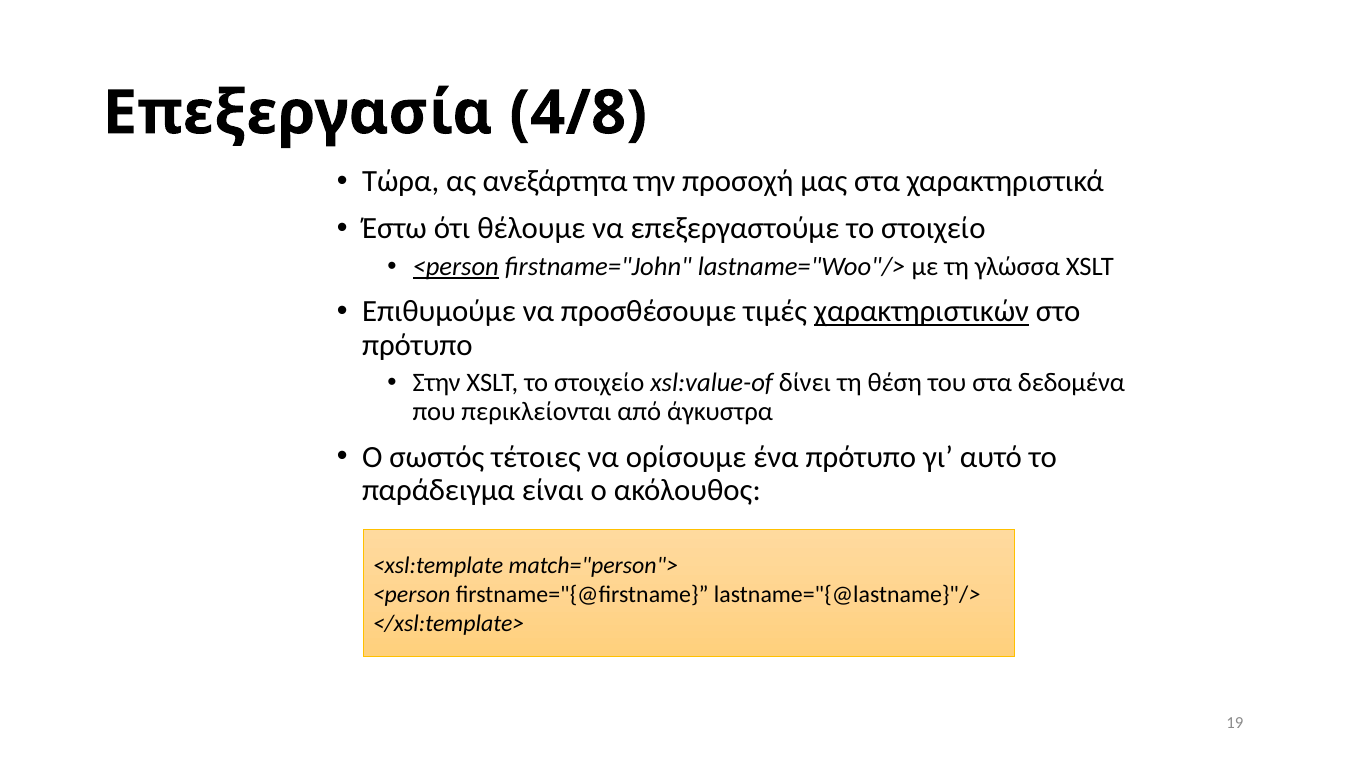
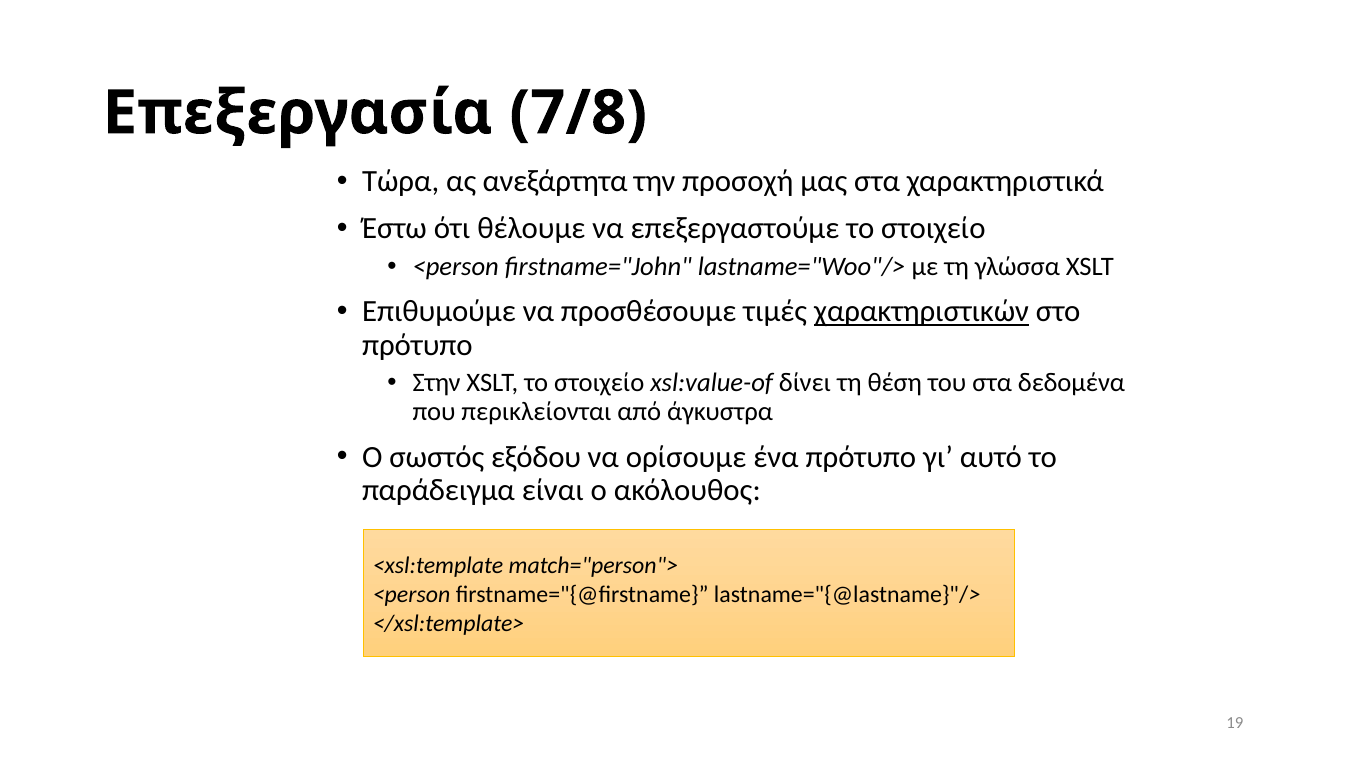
4/8: 4/8 -> 7/8
<person at (456, 267) underline: present -> none
τέτοιες: τέτοιες -> εξόδου
